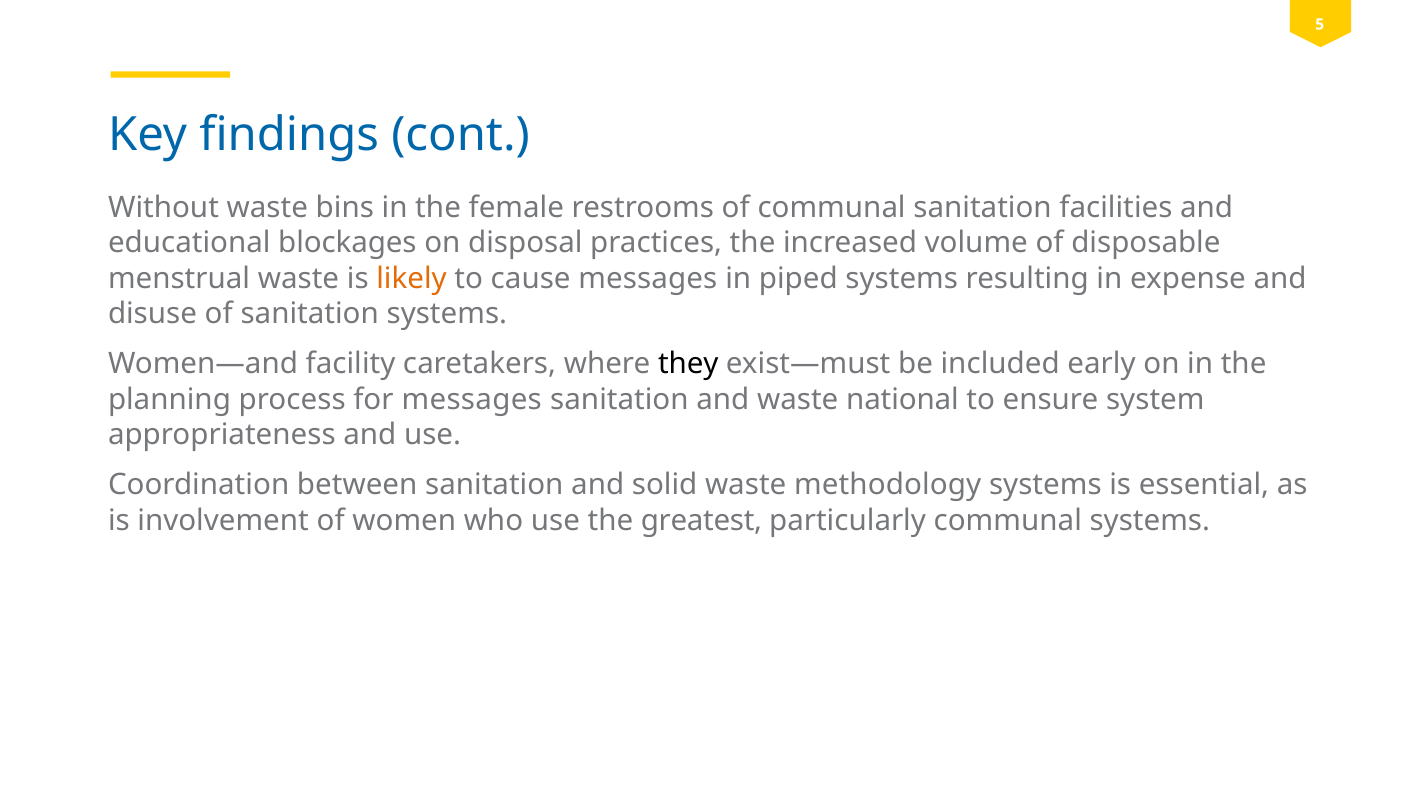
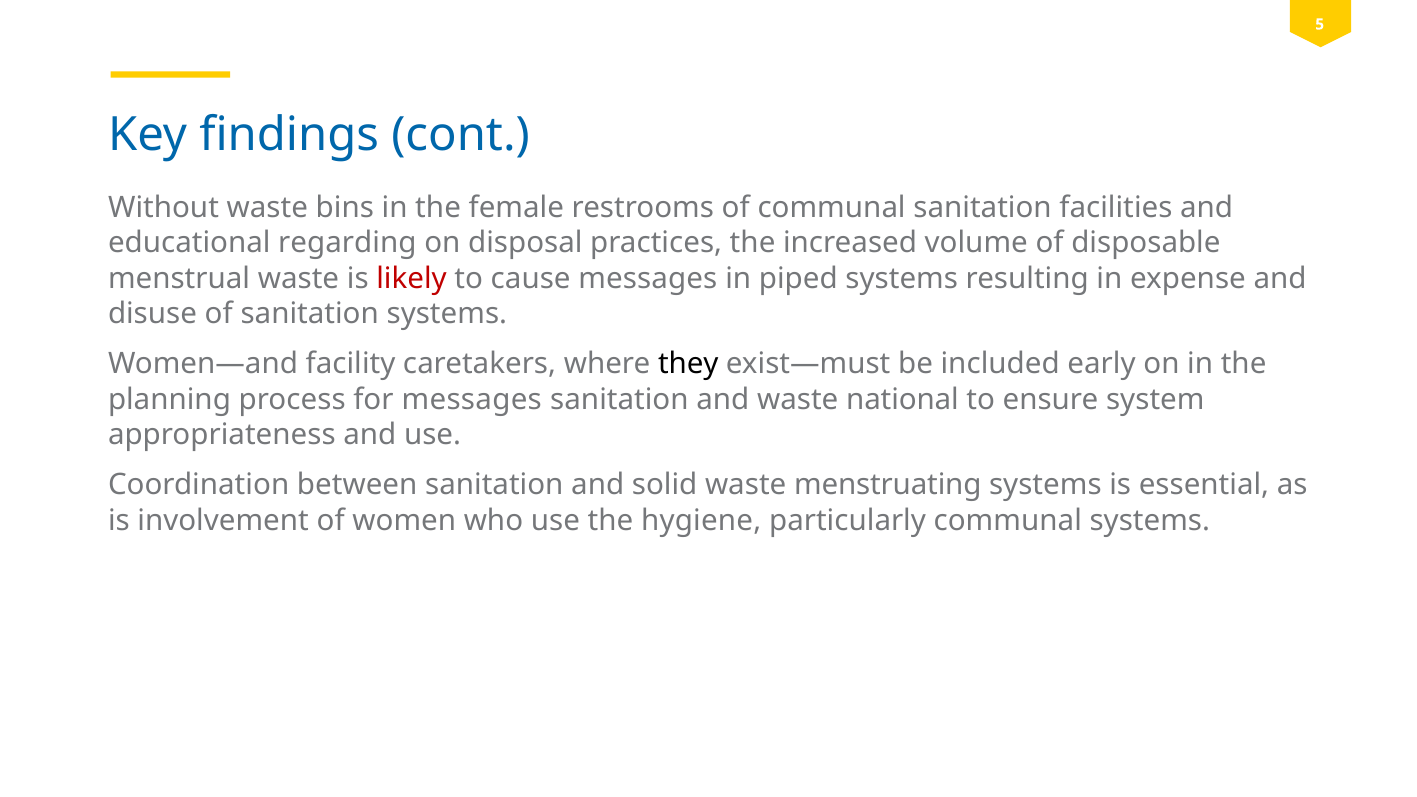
blockages: blockages -> regarding
likely colour: orange -> red
methodology: methodology -> menstruating
greatest: greatest -> hygiene
